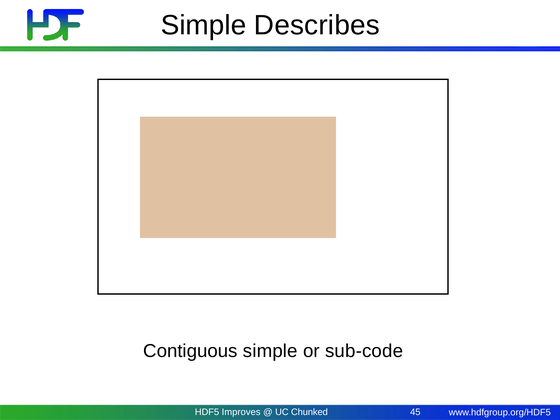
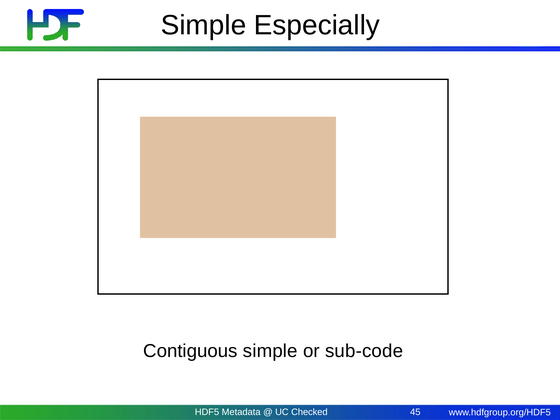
Describes: Describes -> Especially
Improves: Improves -> Metadata
Chunked: Chunked -> Checked
